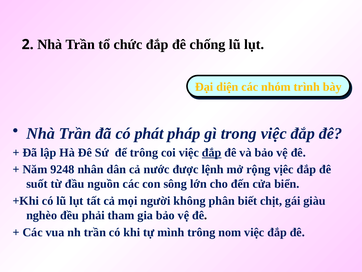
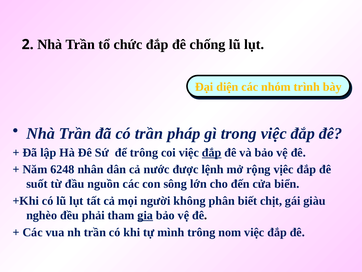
có phát: phát -> trần
9248: 9248 -> 6248
gia underline: none -> present
